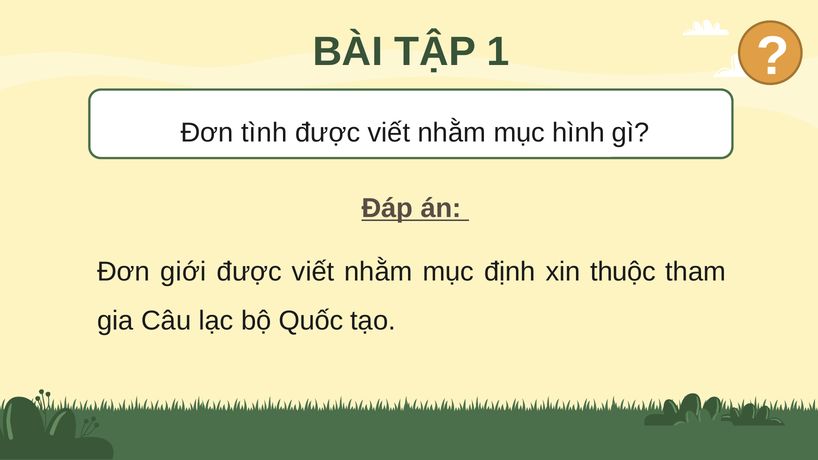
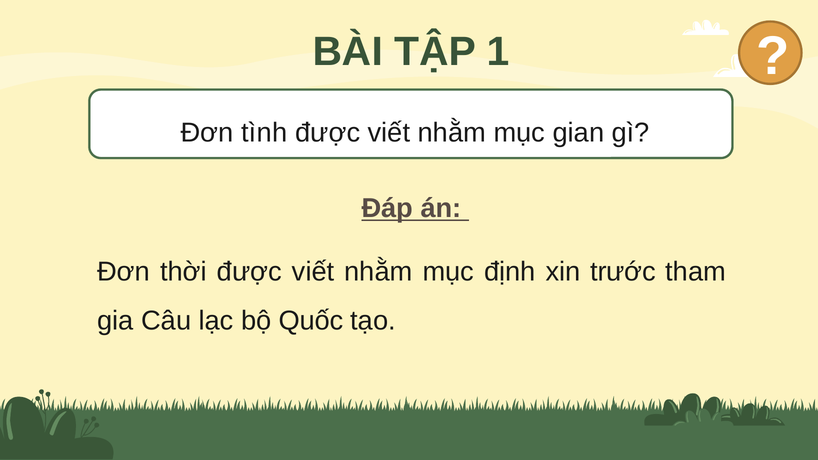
hình: hình -> gian
giới: giới -> thời
thuộc: thuộc -> trước
